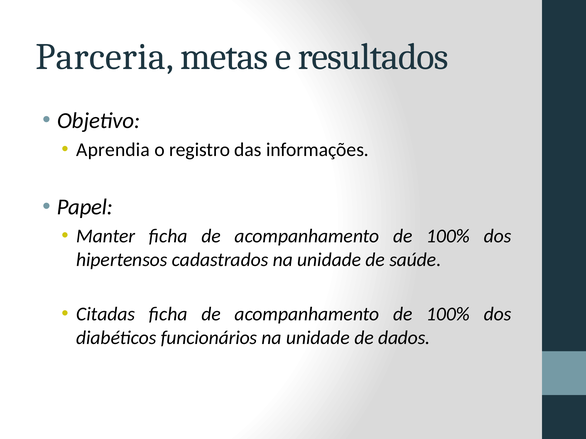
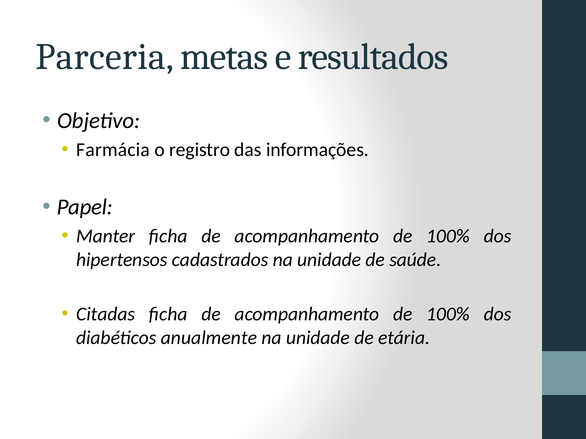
Aprendia: Aprendia -> Farmácia
funcionários: funcionários -> anualmente
dados: dados -> etária
